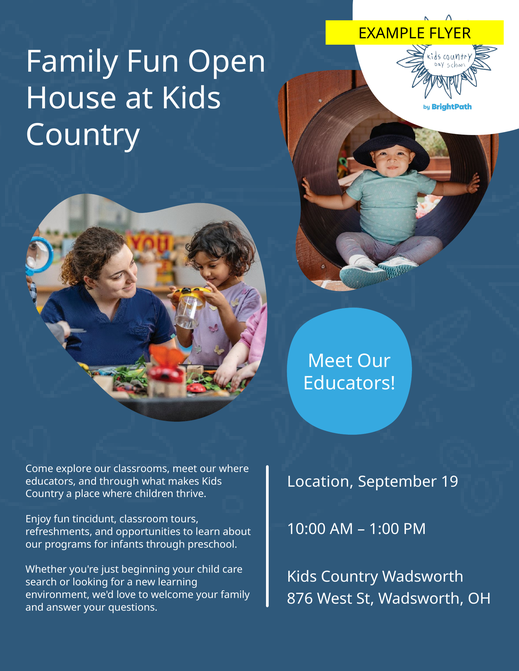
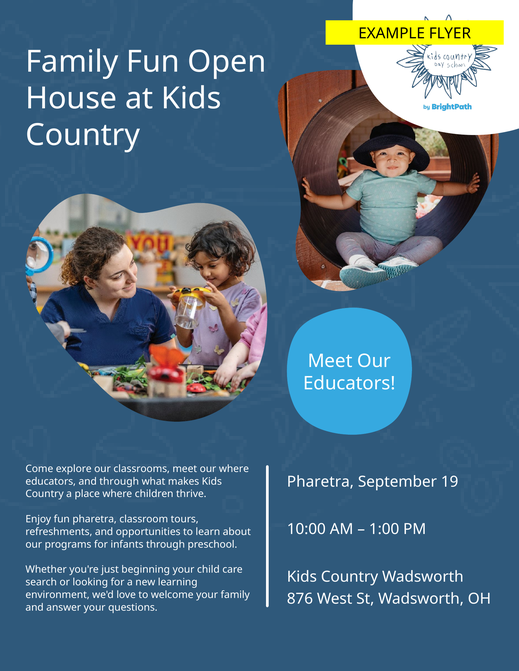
Location at (320, 482): Location -> Pharetra
fun tincidunt: tincidunt -> pharetra
